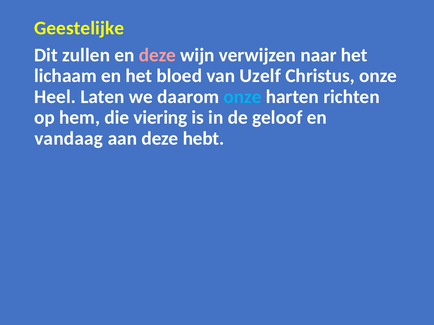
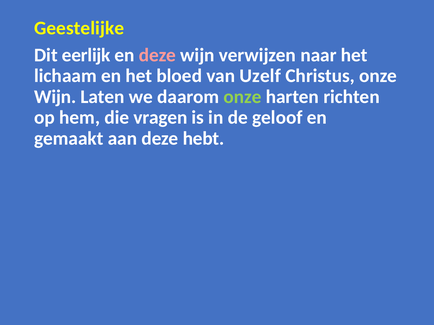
zullen: zullen -> eerlijk
Heel at (55, 97): Heel -> Wijn
onze at (243, 97) colour: light blue -> light green
viering: viering -> vragen
vandaag: vandaag -> gemaakt
